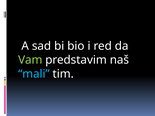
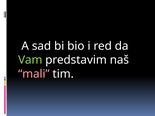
mali colour: light blue -> pink
